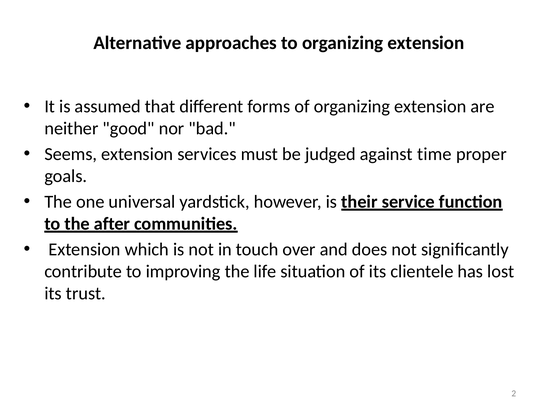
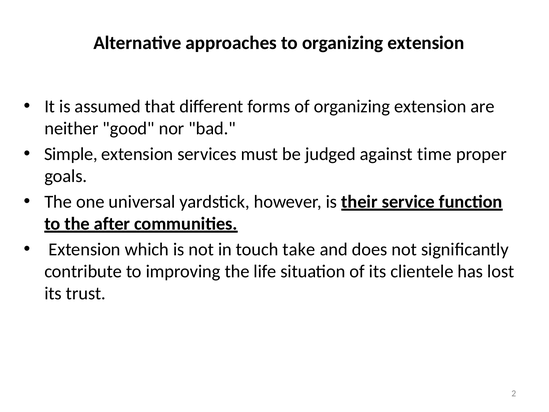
Seems: Seems -> Simple
over: over -> take
